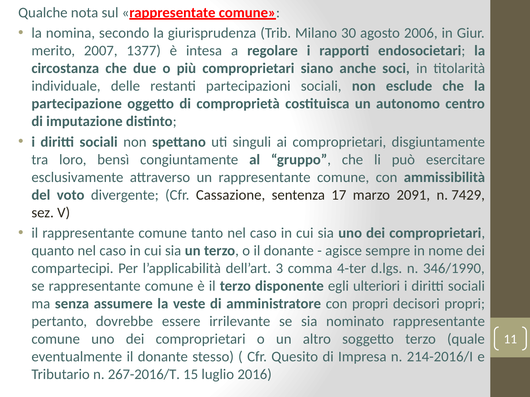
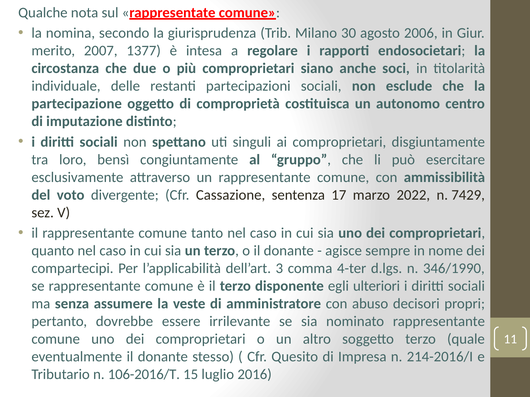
2091: 2091 -> 2022
con propri: propri -> abuso
267-2016/T: 267-2016/T -> 106-2016/T
